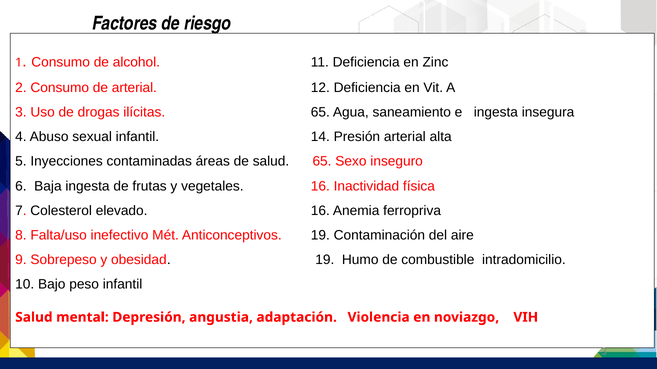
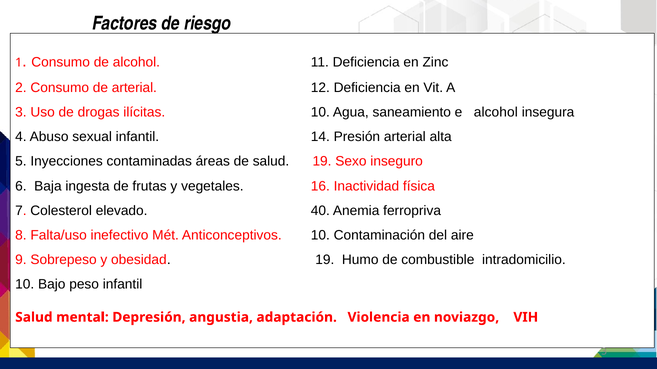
ilícitas 65: 65 -> 10
e ingesta: ingesta -> alcohol
salud 65: 65 -> 19
elevado 16: 16 -> 40
Anticonceptivos 19: 19 -> 10
